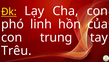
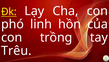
trung: trung -> trồng
